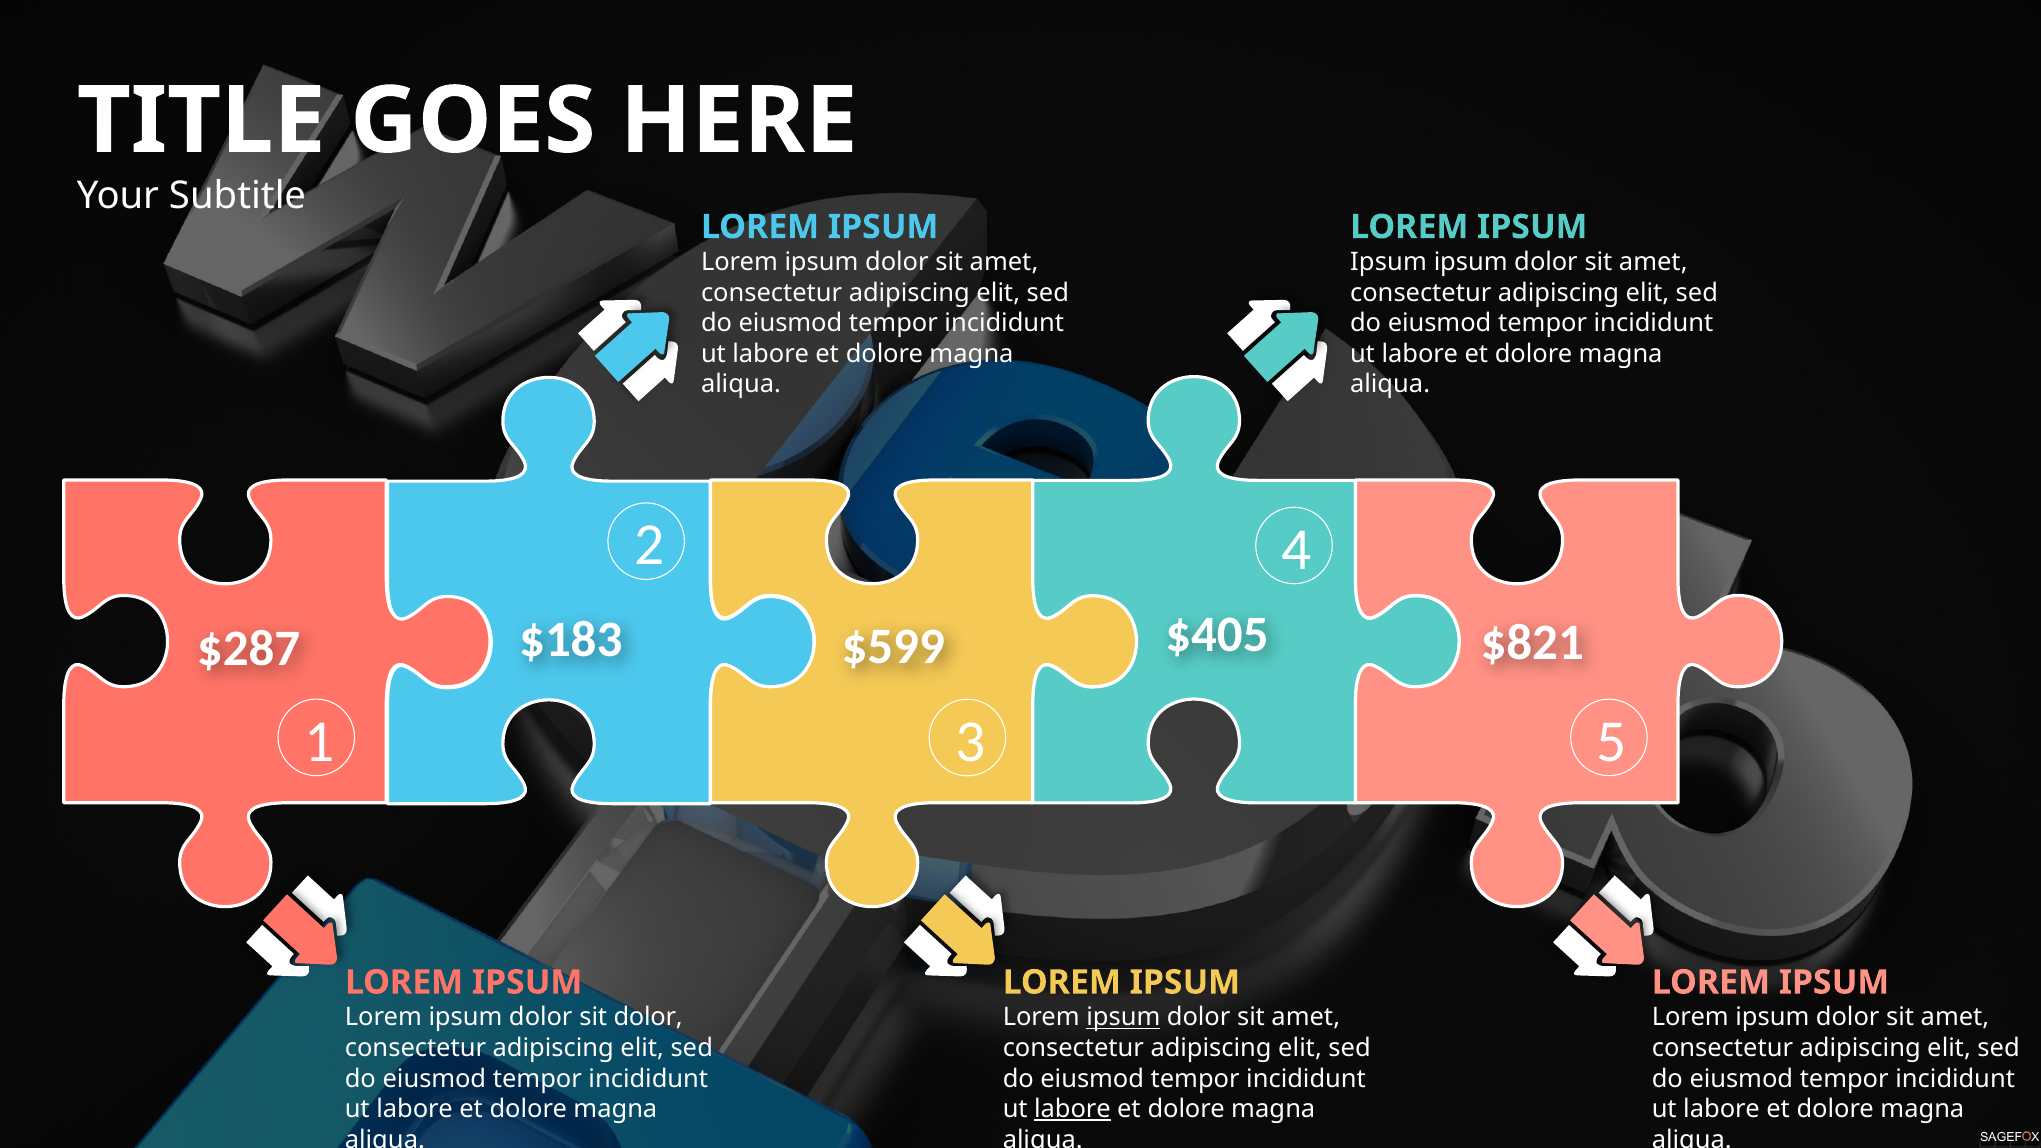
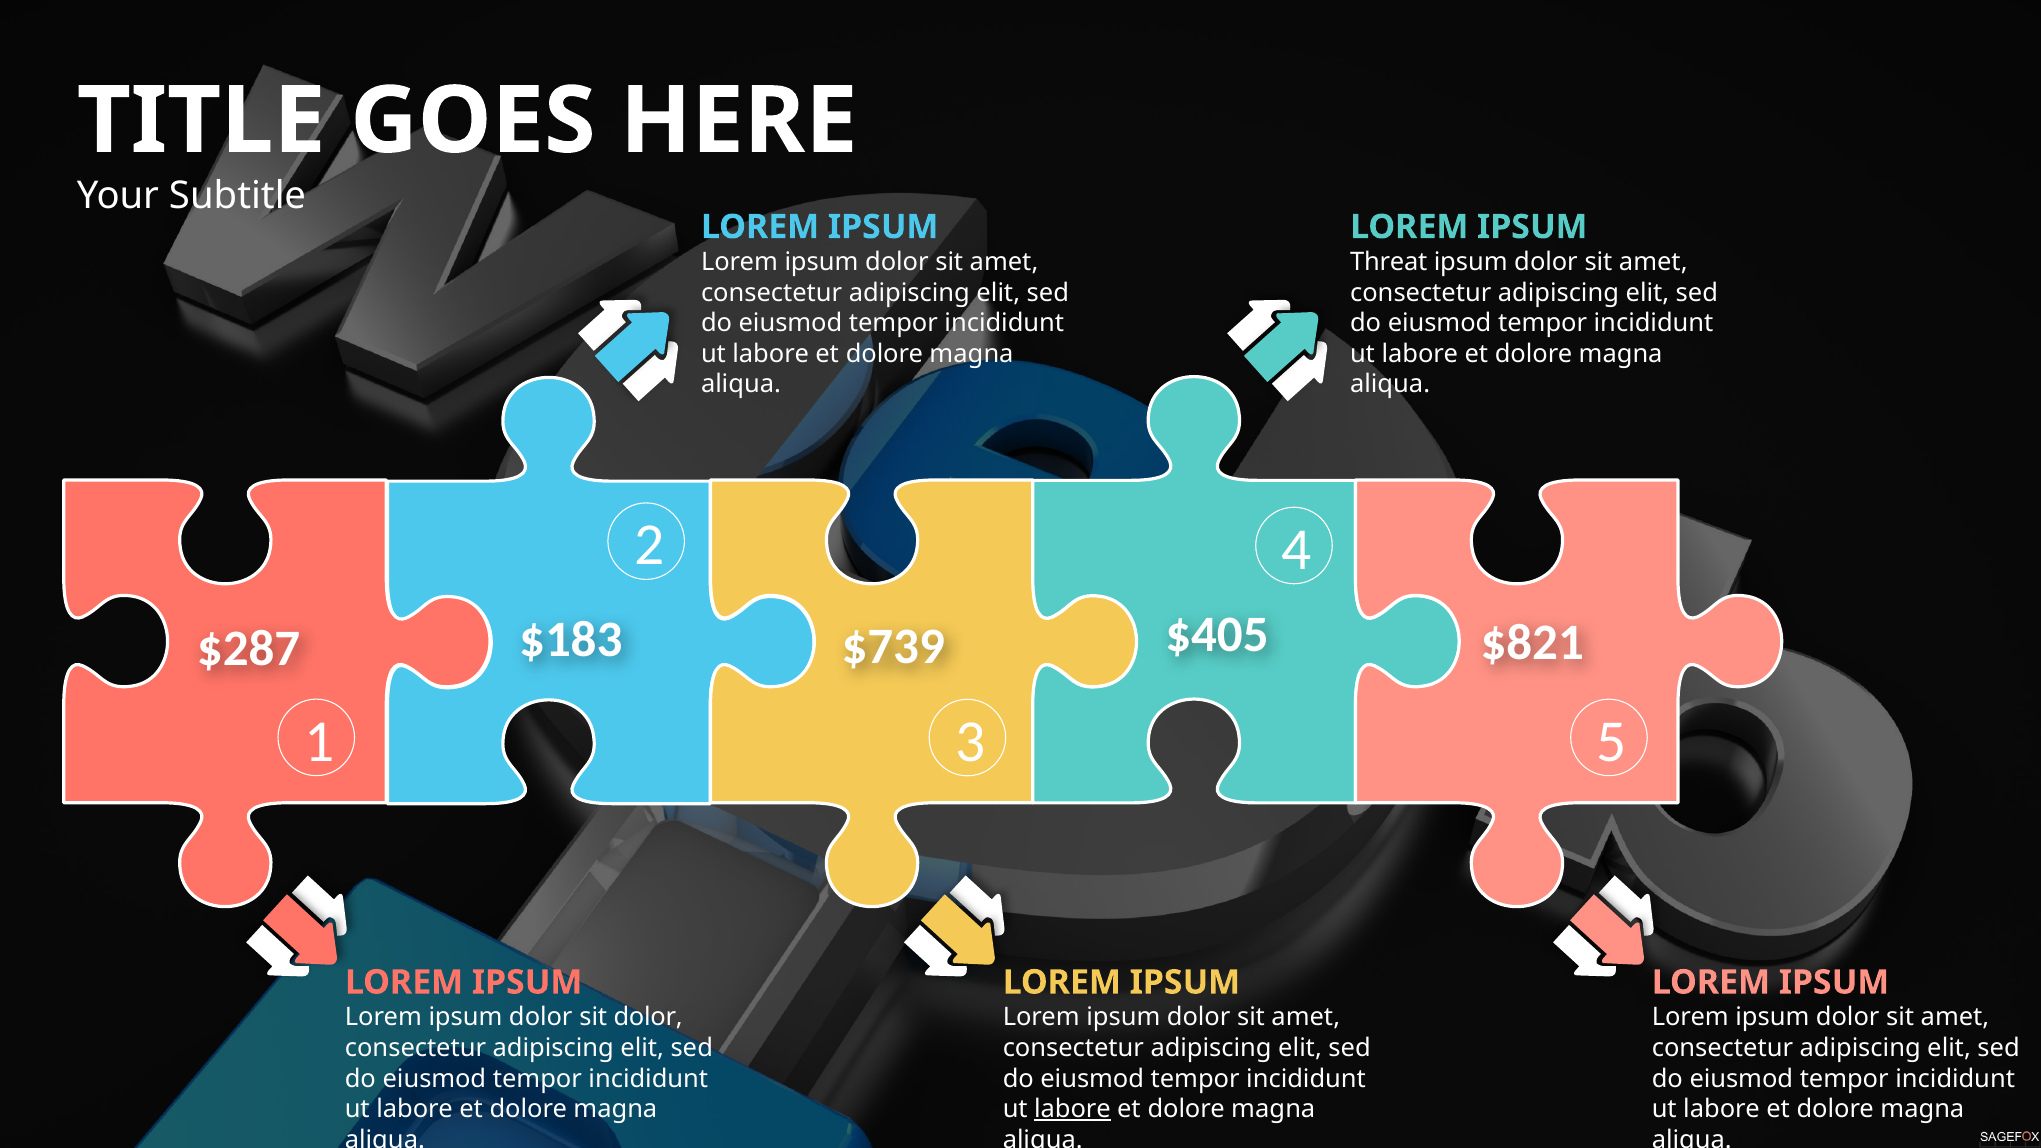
Ipsum at (1389, 262): Ipsum -> Threat
$599: $599 -> $739
ipsum at (1123, 1017) underline: present -> none
